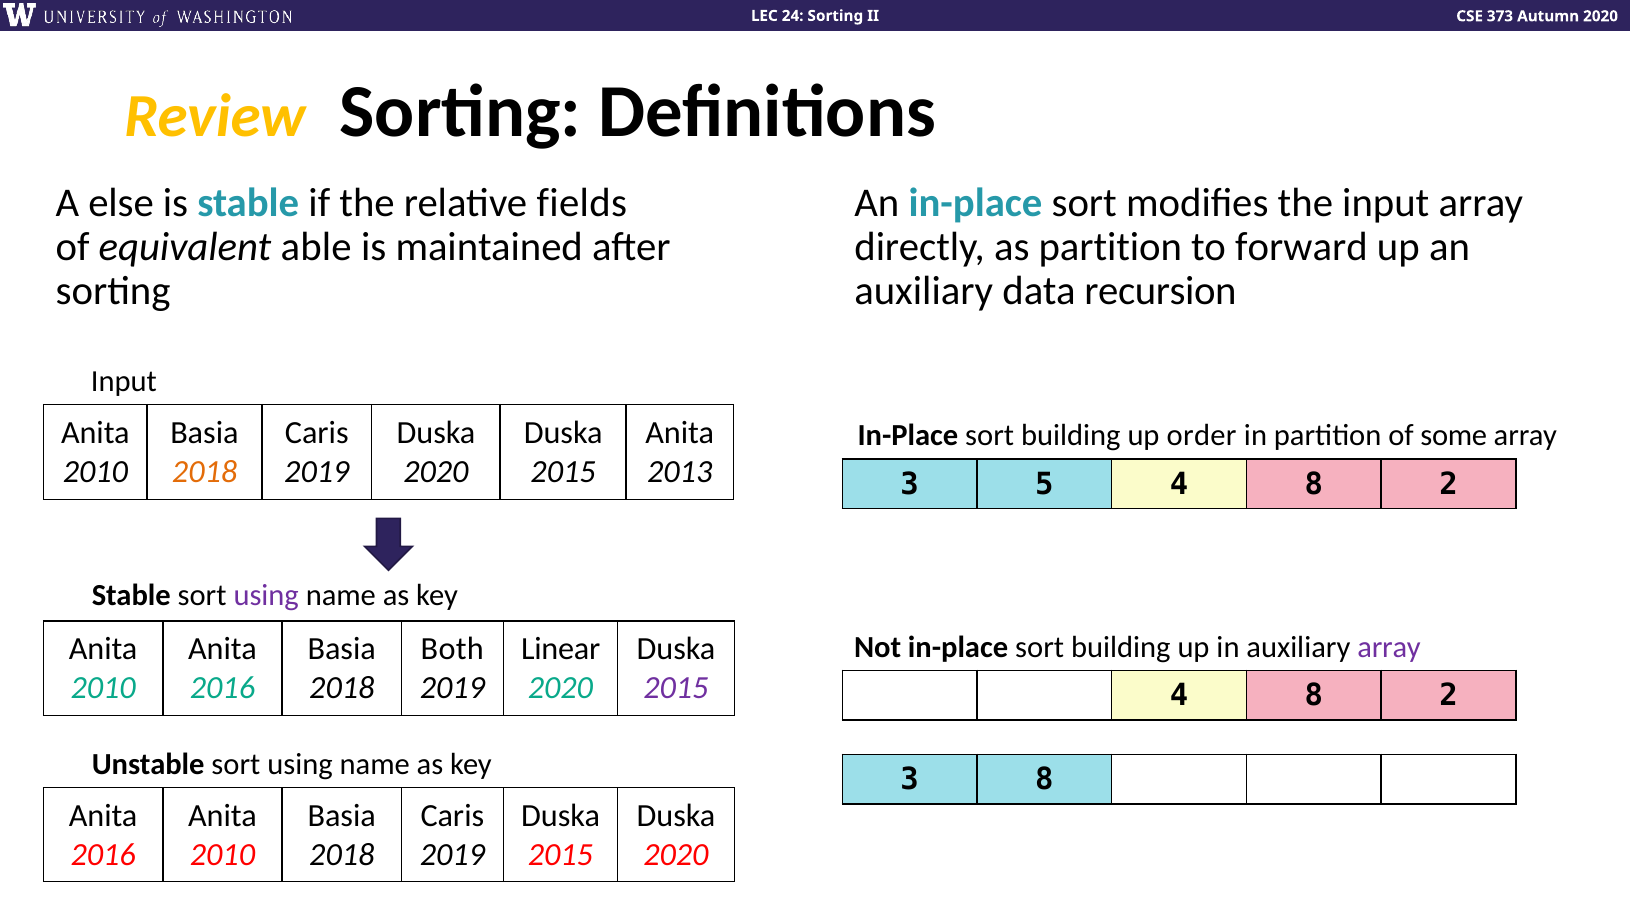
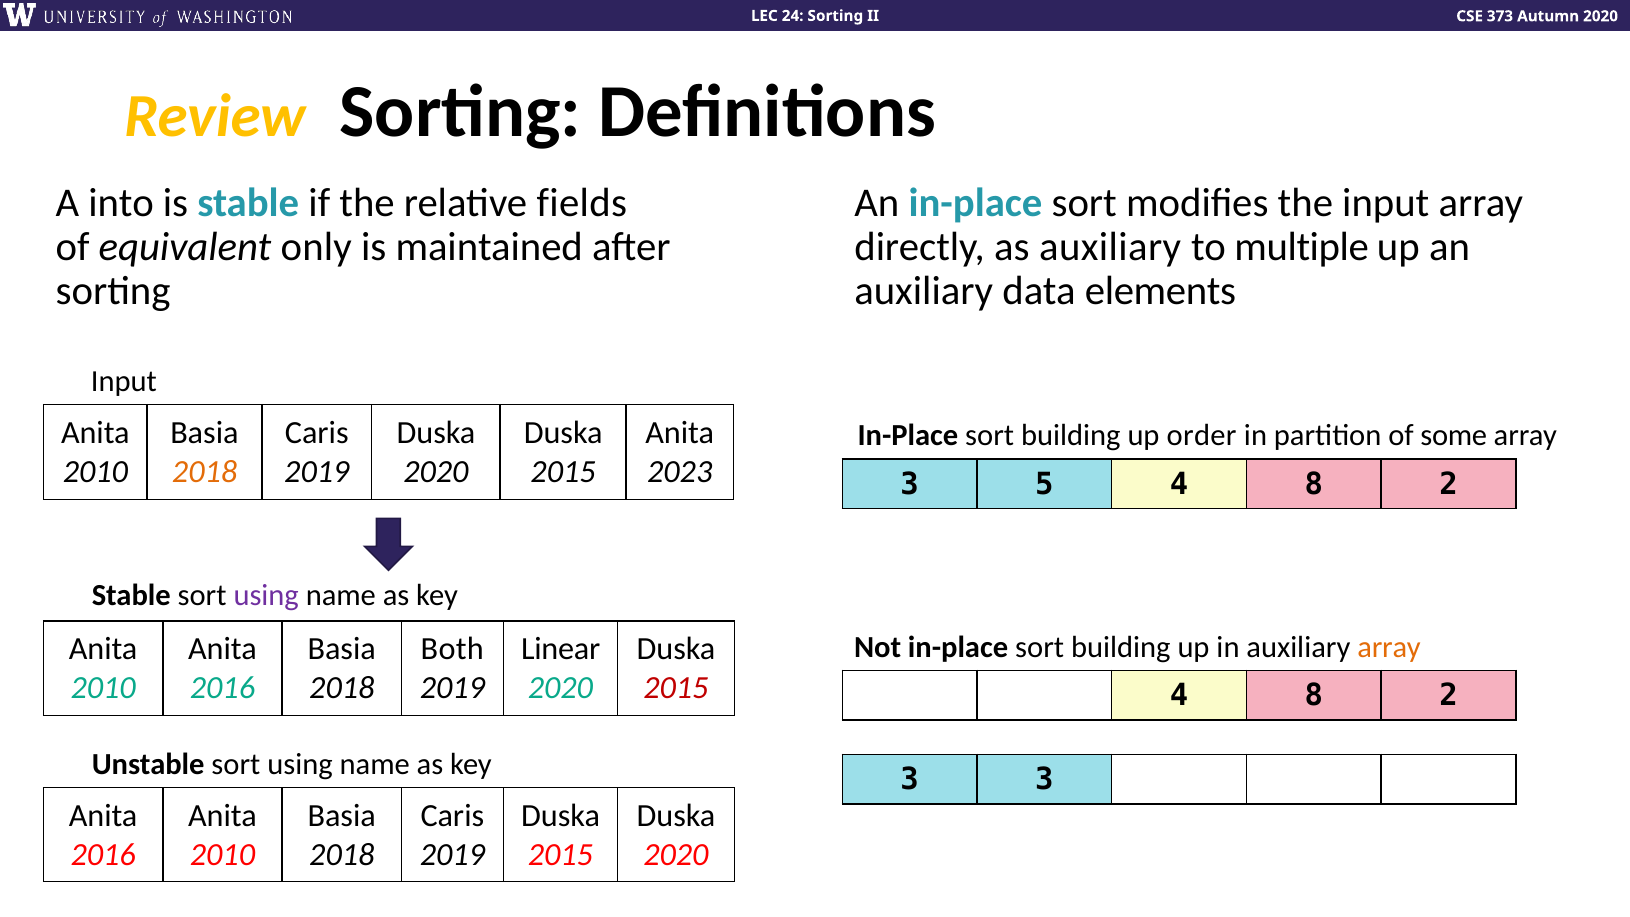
else: else -> into
able: able -> only
as partition: partition -> auxiliary
forward: forward -> multiple
recursion: recursion -> elements
2013: 2013 -> 2023
array at (1389, 647) colour: purple -> orange
2015 at (676, 688) colour: purple -> red
3 8: 8 -> 3
